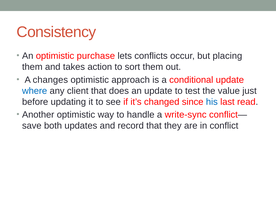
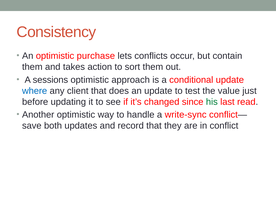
placing: placing -> contain
changes: changes -> sessions
his colour: blue -> green
